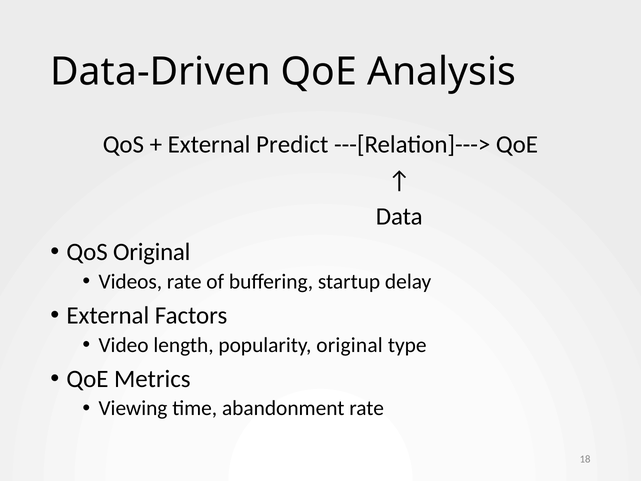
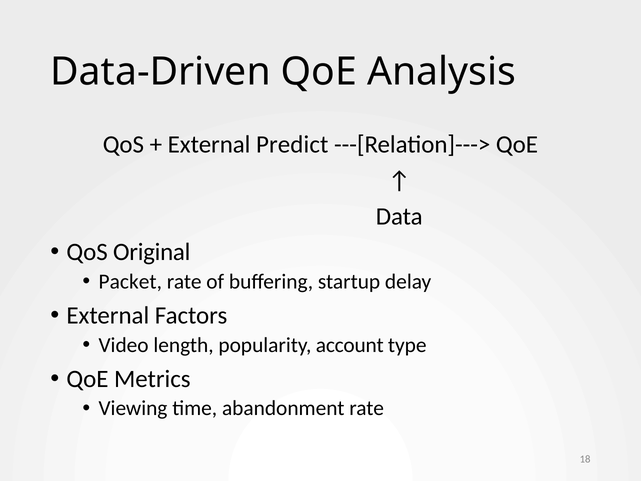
Videos: Videos -> Packet
popularity original: original -> account
